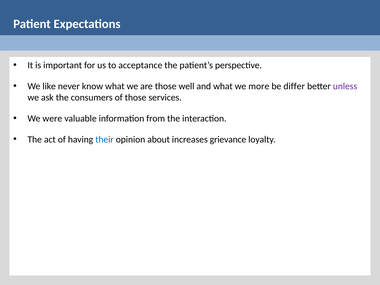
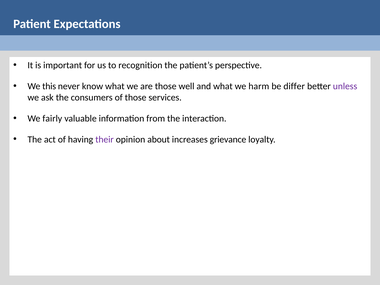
acceptance: acceptance -> recognition
like: like -> this
more: more -> harm
were: were -> fairly
their colour: blue -> purple
